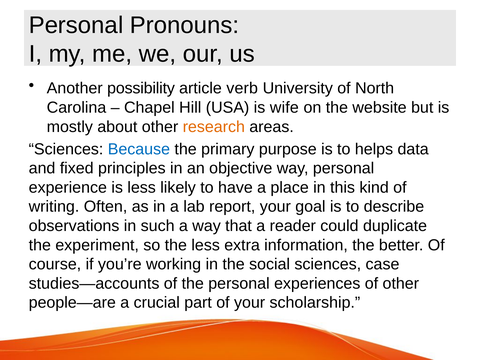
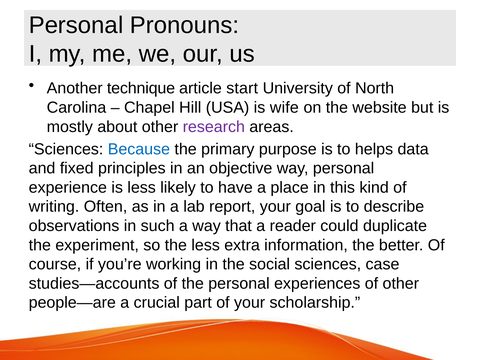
possibility: possibility -> technique
verb: verb -> start
research colour: orange -> purple
